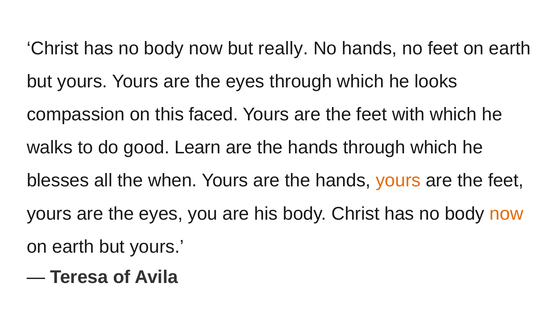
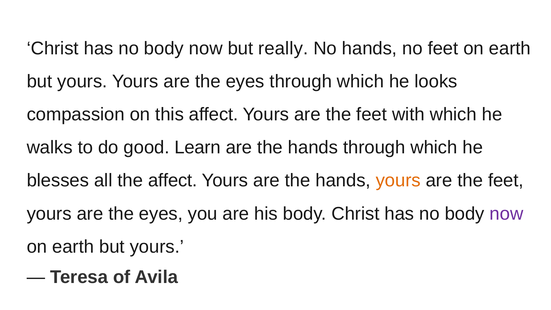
this faced: faced -> affect
the when: when -> affect
now at (506, 214) colour: orange -> purple
